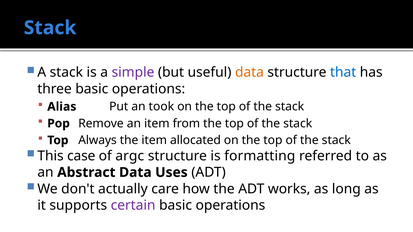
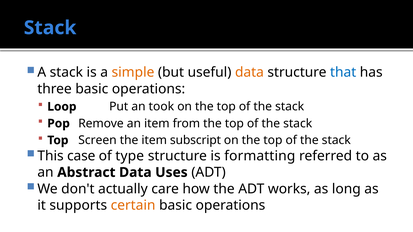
simple colour: purple -> orange
Alias: Alias -> Loop
Always: Always -> Screen
allocated: allocated -> subscript
argc: argc -> type
certain colour: purple -> orange
